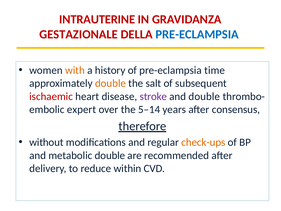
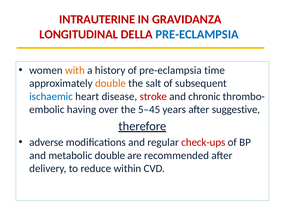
GESTAZIONALE: GESTAZIONALE -> LONGITUDINAL
ischaemic colour: red -> blue
stroke colour: purple -> red
and double: double -> chronic
expert: expert -> having
5–14: 5–14 -> 5–45
consensus: consensus -> suggestive
without: without -> adverse
check-ups colour: orange -> red
